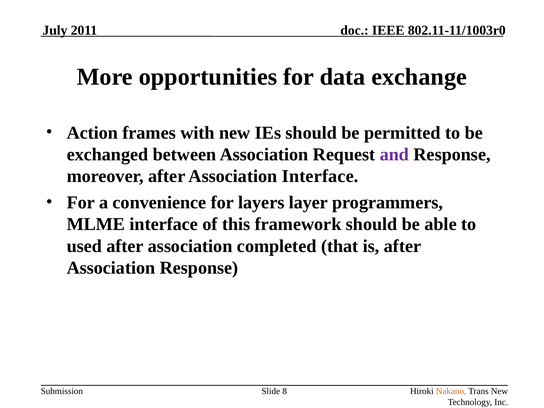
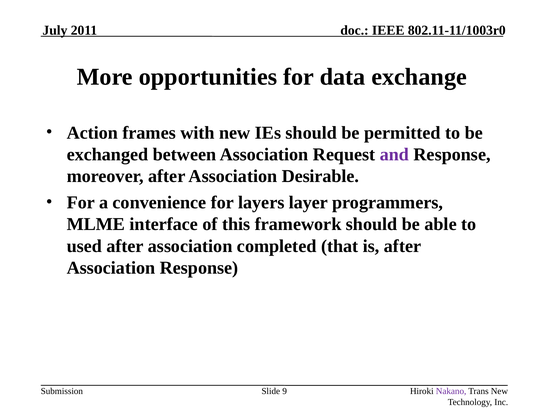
Association Interface: Interface -> Desirable
8: 8 -> 9
Nakano colour: orange -> purple
